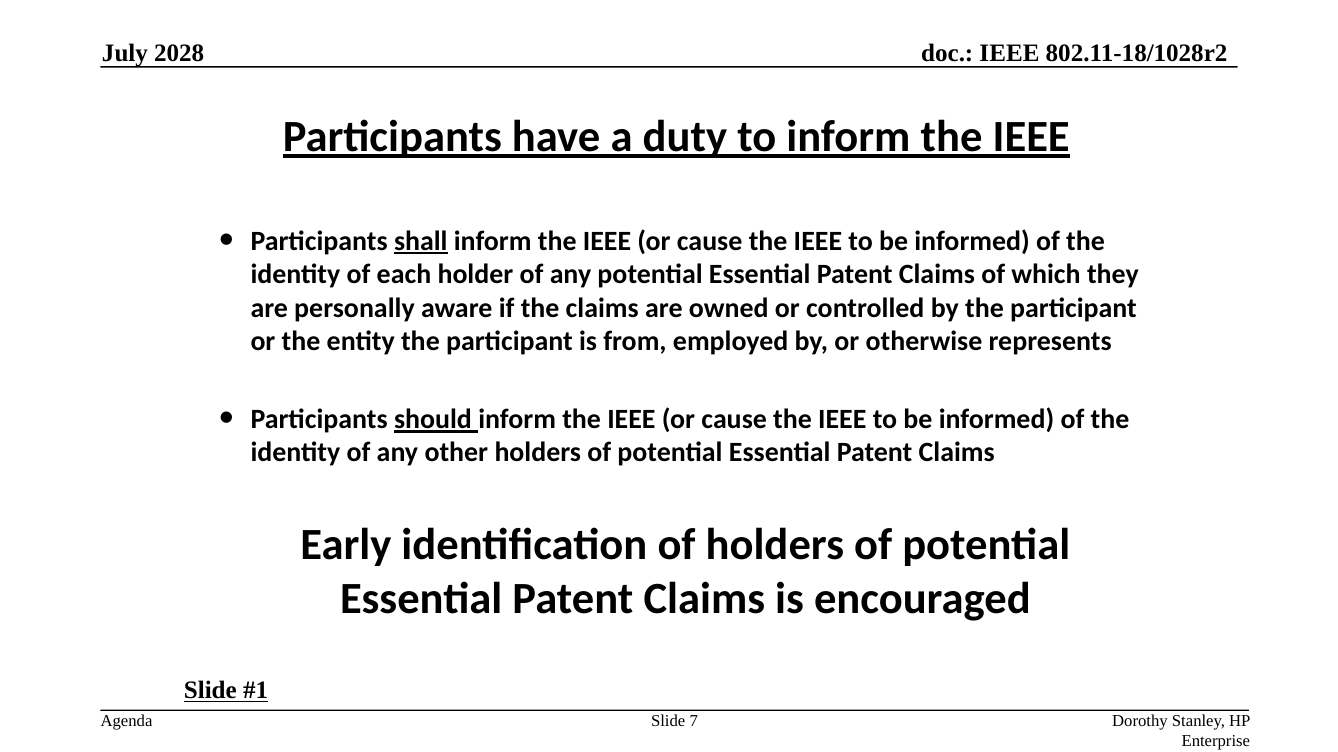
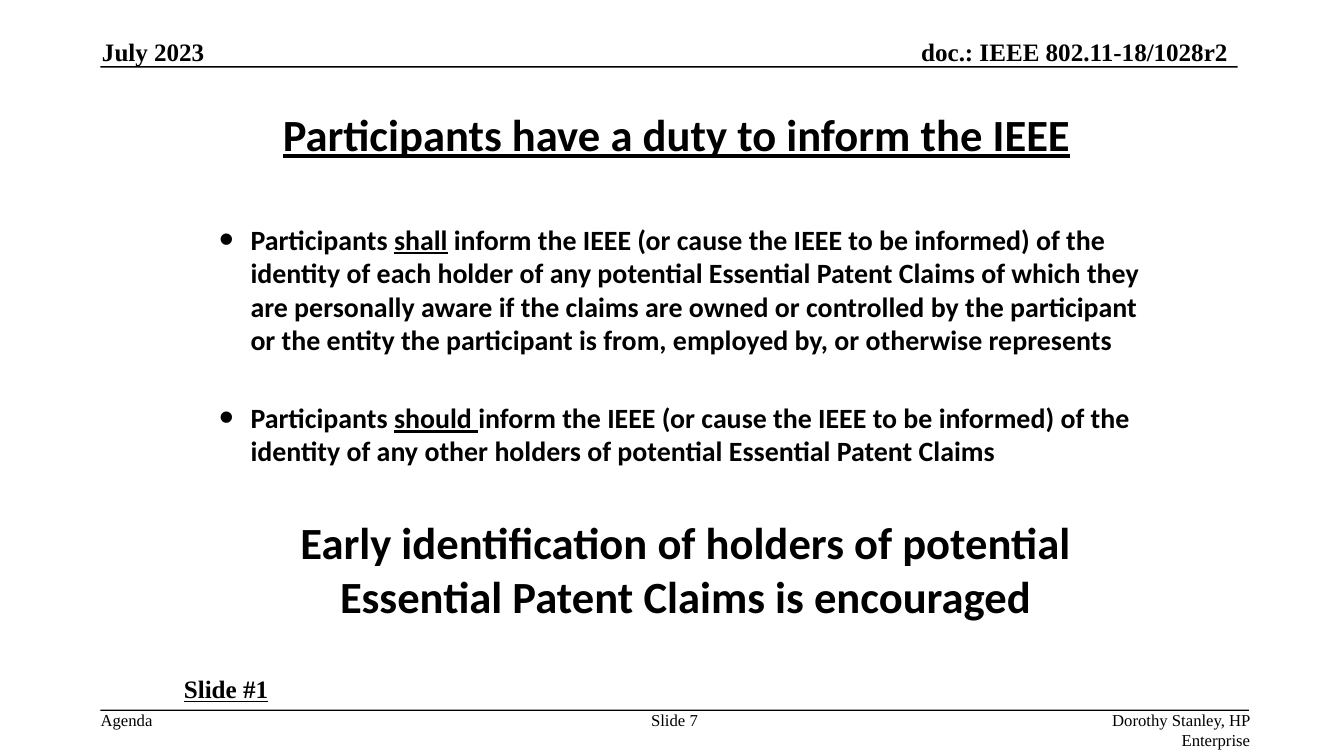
2028: 2028 -> 2023
